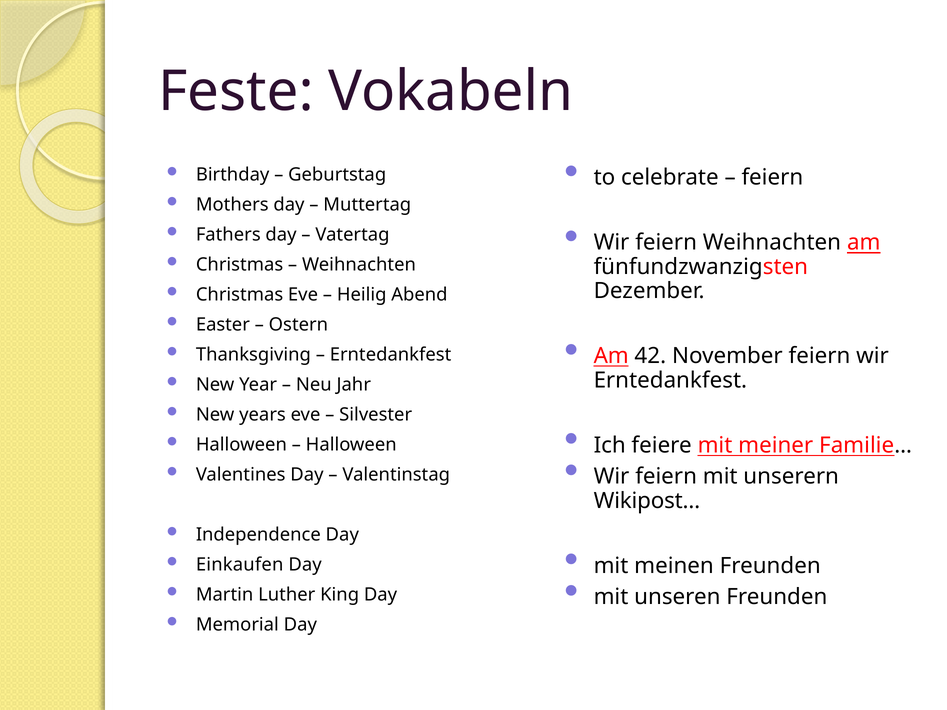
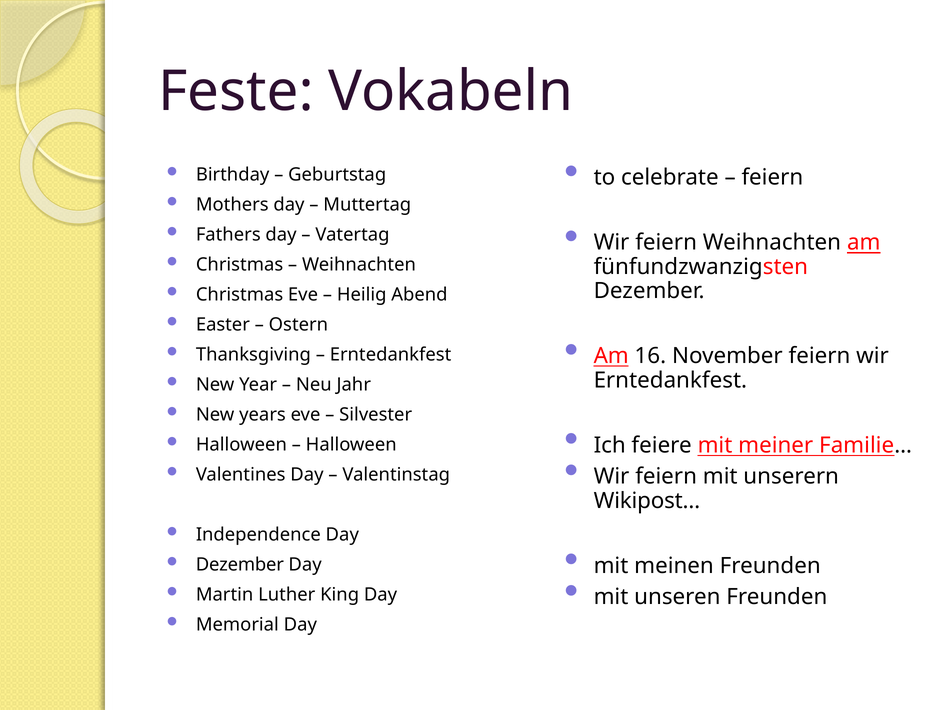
42: 42 -> 16
Einkaufen at (240, 565): Einkaufen -> Dezember
